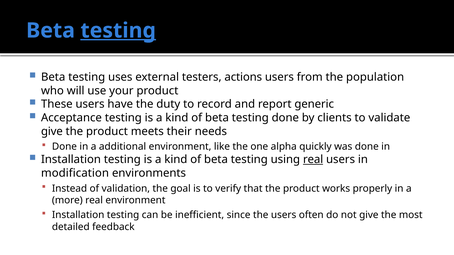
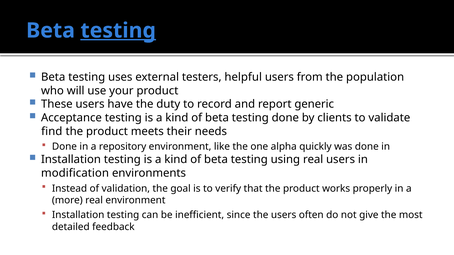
actions: actions -> helpful
give at (52, 132): give -> find
additional: additional -> repository
real at (313, 160) underline: present -> none
